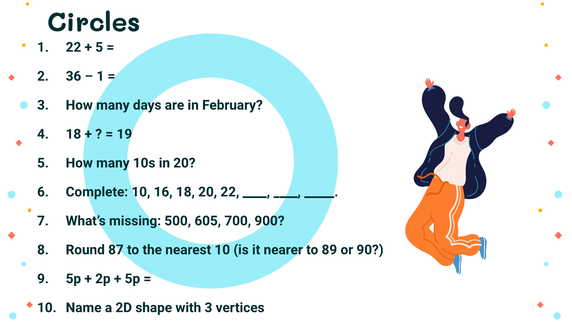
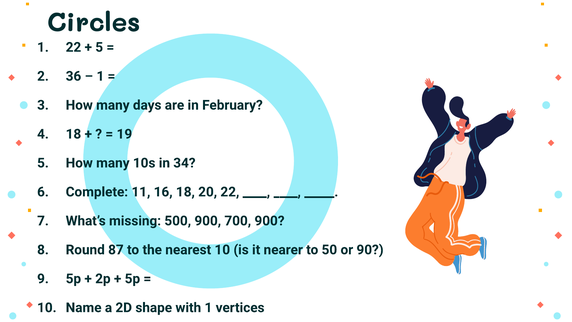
in 20: 20 -> 34
Complete 10: 10 -> 11
500 605: 605 -> 900
89: 89 -> 50
with 3: 3 -> 1
